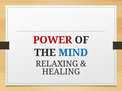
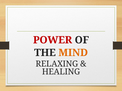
MIND colour: blue -> orange
